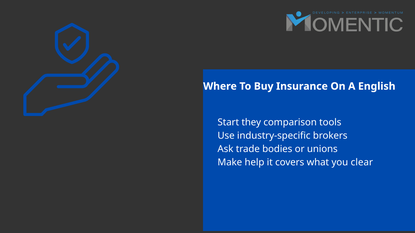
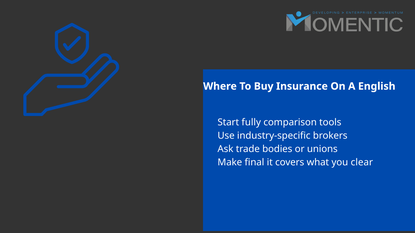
they: they -> fully
help: help -> final
